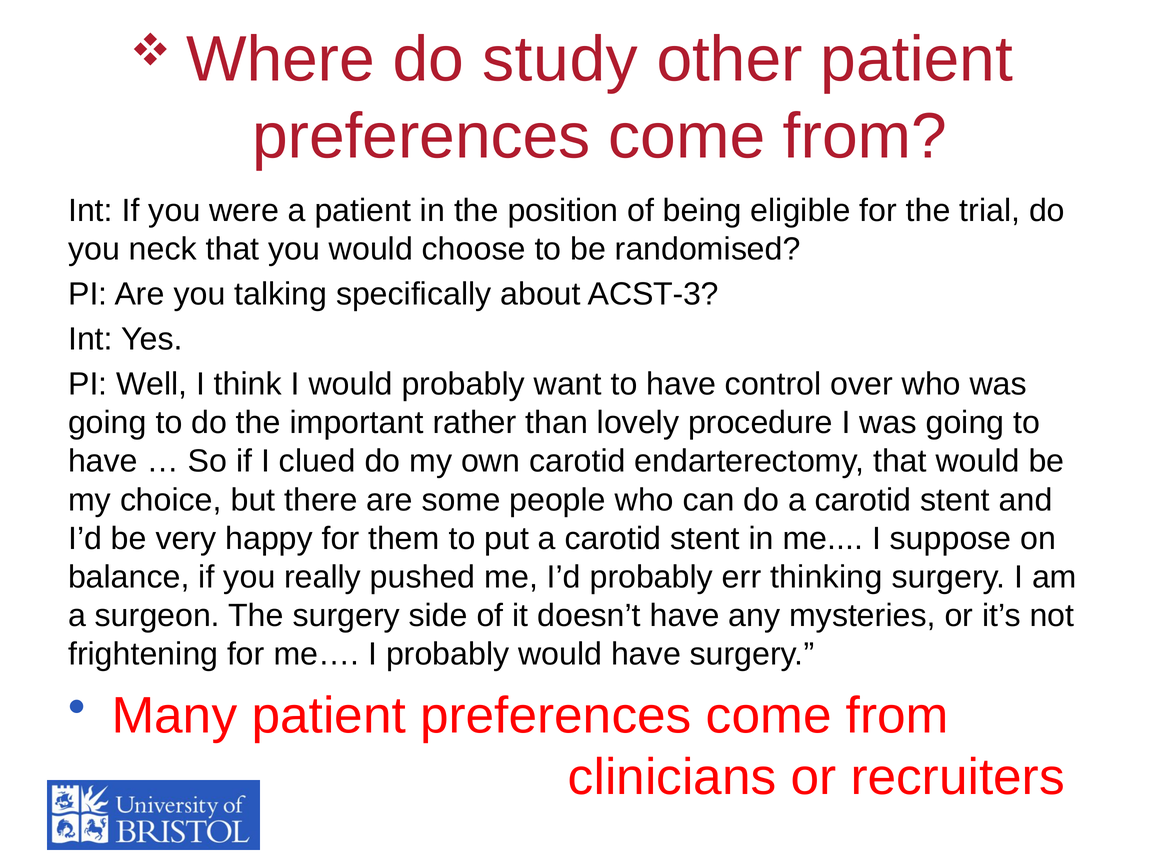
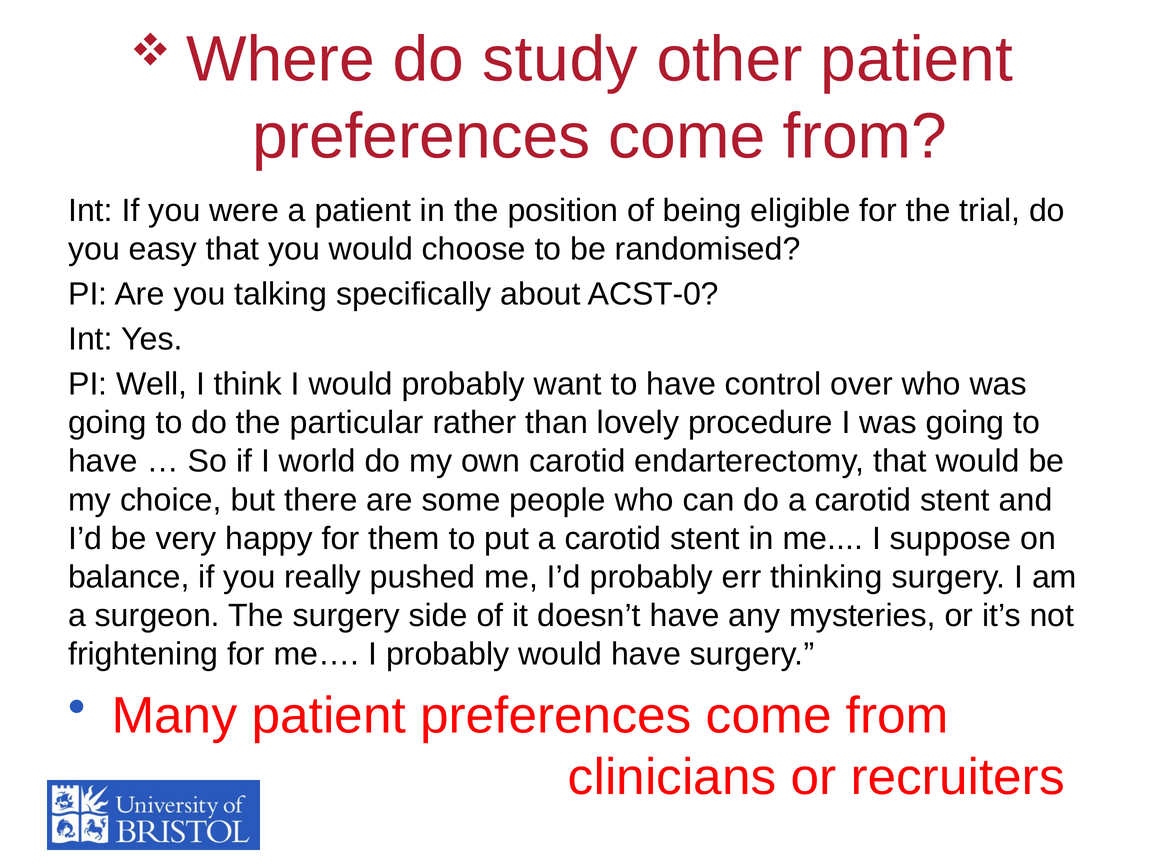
neck: neck -> easy
ACST-3: ACST-3 -> ACST-0
important: important -> particular
clued: clued -> world
